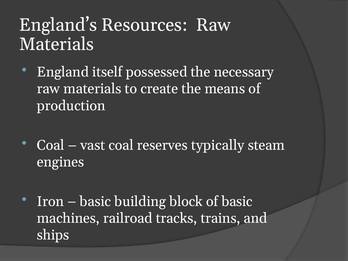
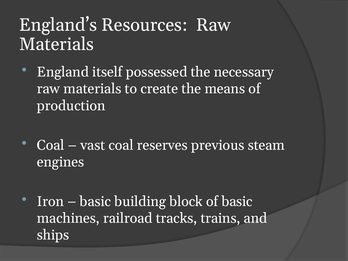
typically: typically -> previous
